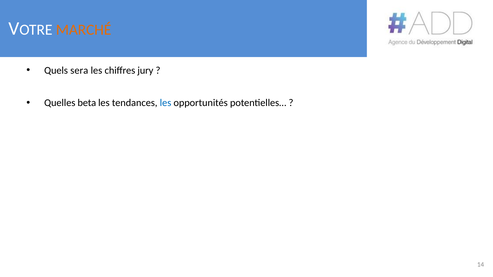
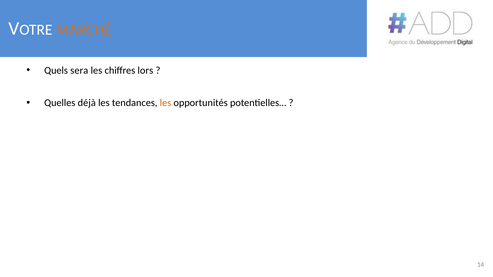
jury: jury -> lors
beta: beta -> déjà
les at (166, 103) colour: blue -> orange
